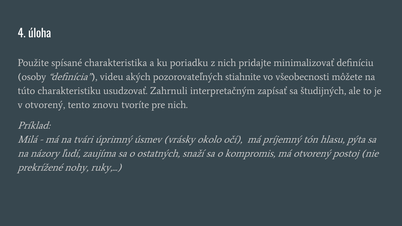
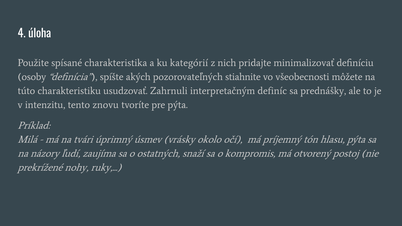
poriadku: poriadku -> kategórií
videu: videu -> spíšte
zapísať: zapísať -> definíc
študijných: študijných -> prednášky
v otvorený: otvorený -> intenzitu
pre nich: nich -> pýta
